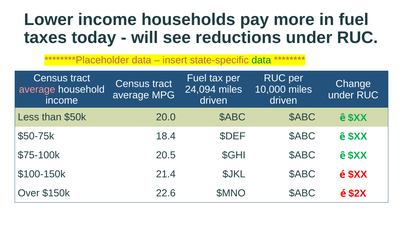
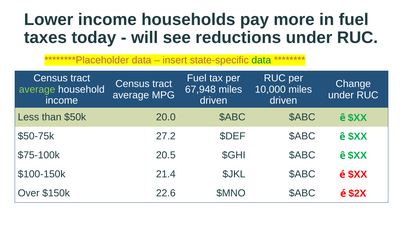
average at (37, 89) colour: pink -> light green
24,094: 24,094 -> 67,948
18.4: 18.4 -> 27.2
